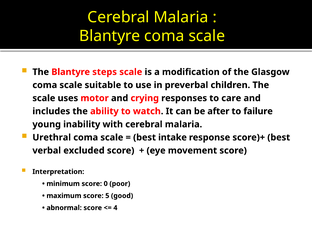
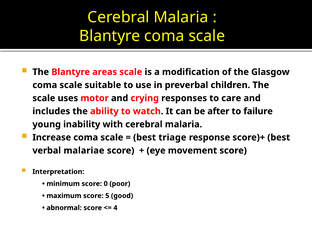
steps: steps -> areas
Urethral: Urethral -> Increase
intake: intake -> triage
excluded: excluded -> malariae
